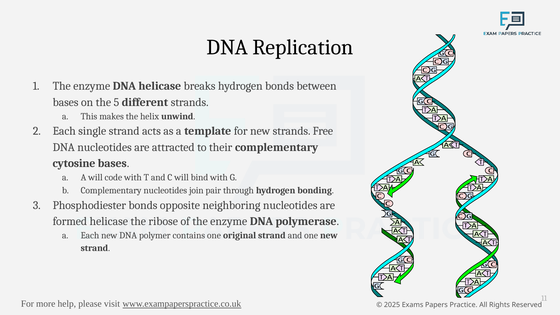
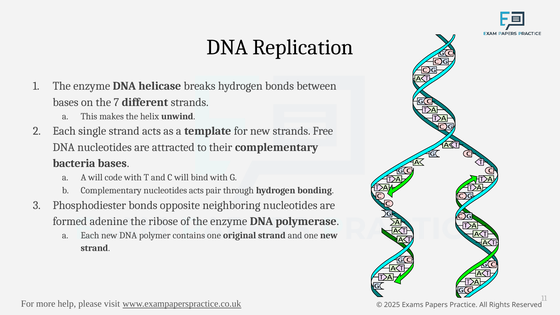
5: 5 -> 7
cytosine: cytosine -> bacteria
nucleotides join: join -> acts
formed helicase: helicase -> adenine
